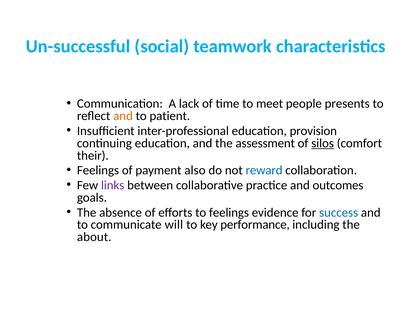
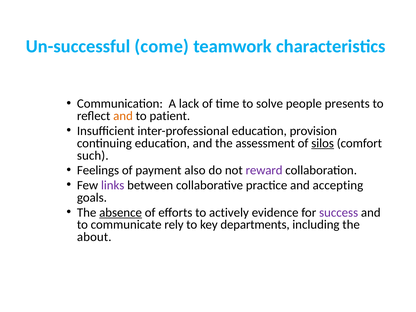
social: social -> come
meet: meet -> solve
their: their -> such
reward colour: blue -> purple
outcomes: outcomes -> accepting
absence underline: none -> present
to feelings: feelings -> actively
success colour: blue -> purple
will: will -> rely
performance: performance -> departments
